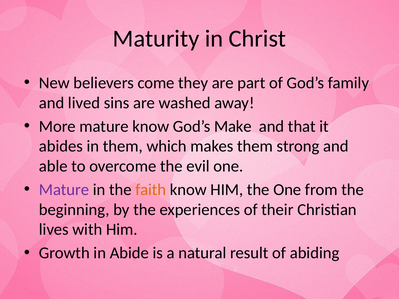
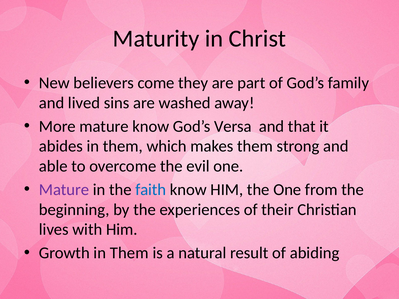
Make: Make -> Versa
faith colour: orange -> blue
Growth in Abide: Abide -> Them
